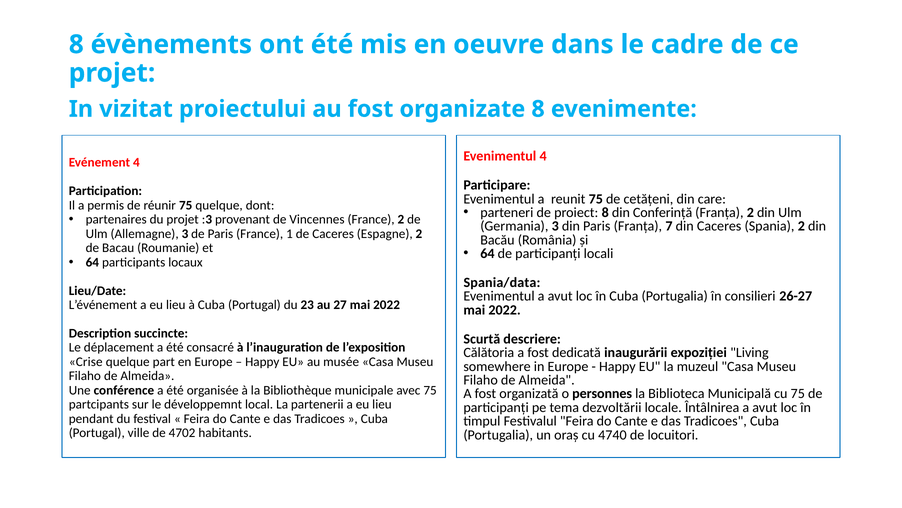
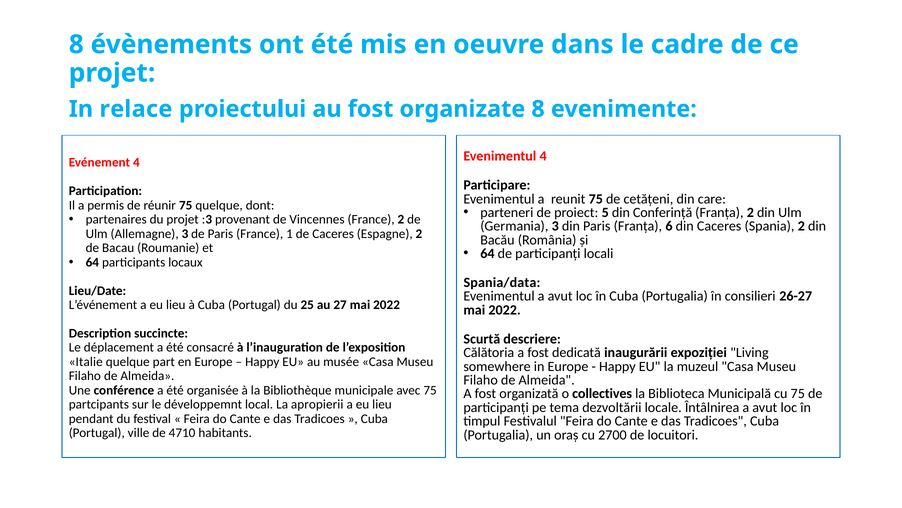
vizitat: vizitat -> relace
proiect 8: 8 -> 5
7: 7 -> 6
23: 23 -> 25
Crise: Crise -> Italie
personnes: personnes -> collectives
partenerii: partenerii -> apropierii
4702: 4702 -> 4710
4740: 4740 -> 2700
